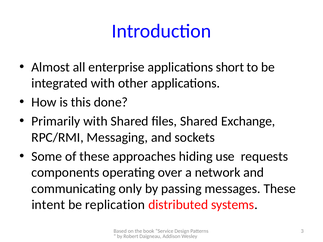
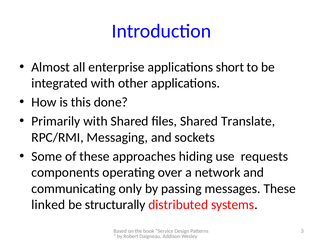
Exchange: Exchange -> Translate
intent: intent -> linked
replication: replication -> structurally
